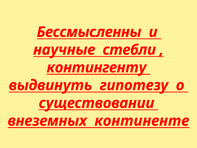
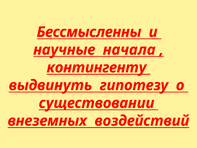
стебли: стебли -> начала
континенте: континенте -> воздействий
